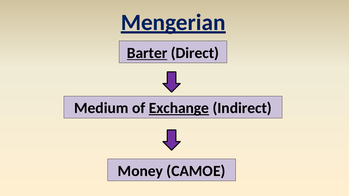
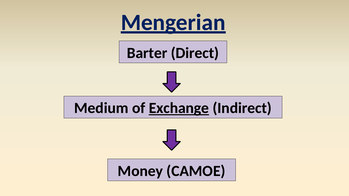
Barter underline: present -> none
